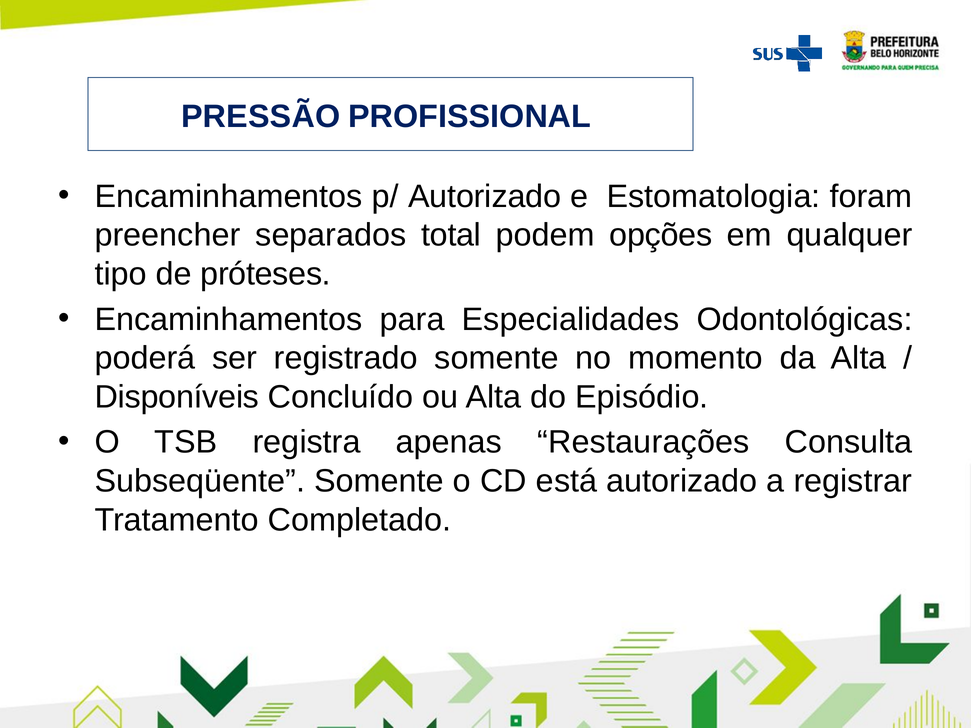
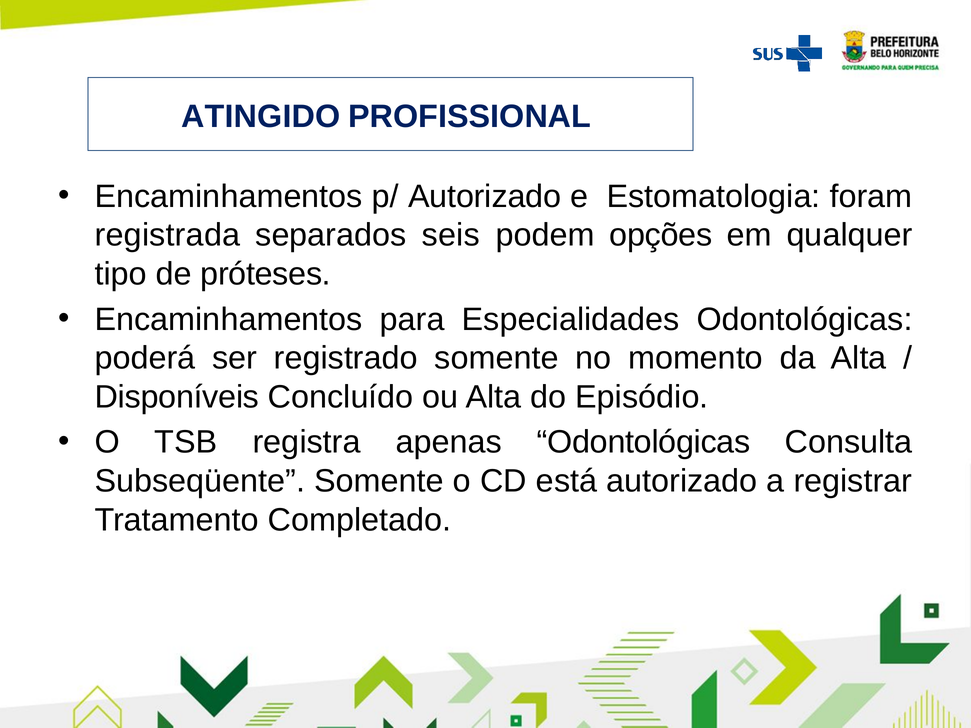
PRESSÃO: PRESSÃO -> ATINGIDO
preencher: preencher -> registrada
total: total -> seis
apenas Restaurações: Restaurações -> Odontológicas
